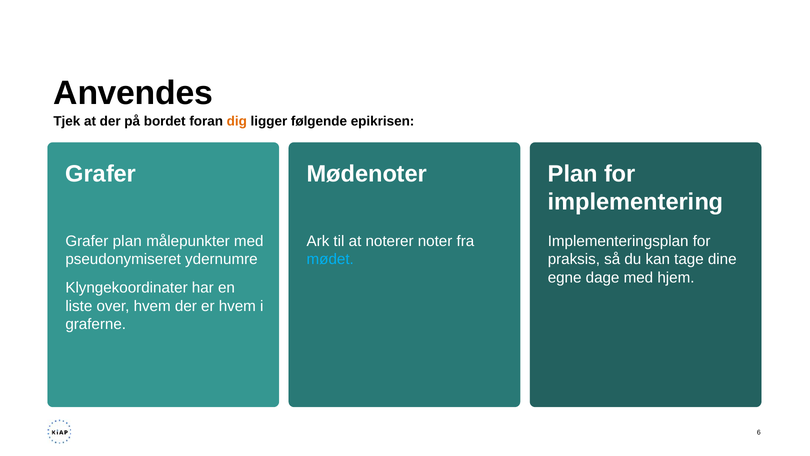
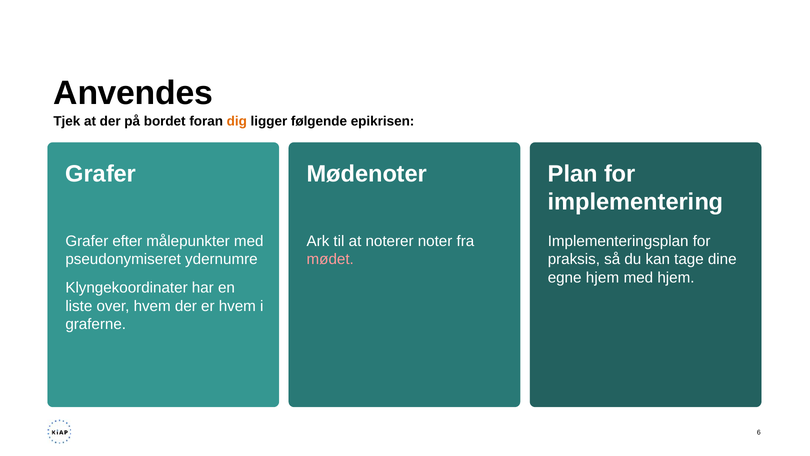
Grafer plan: plan -> efter
mødet colour: light blue -> pink
egne dage: dage -> hjem
